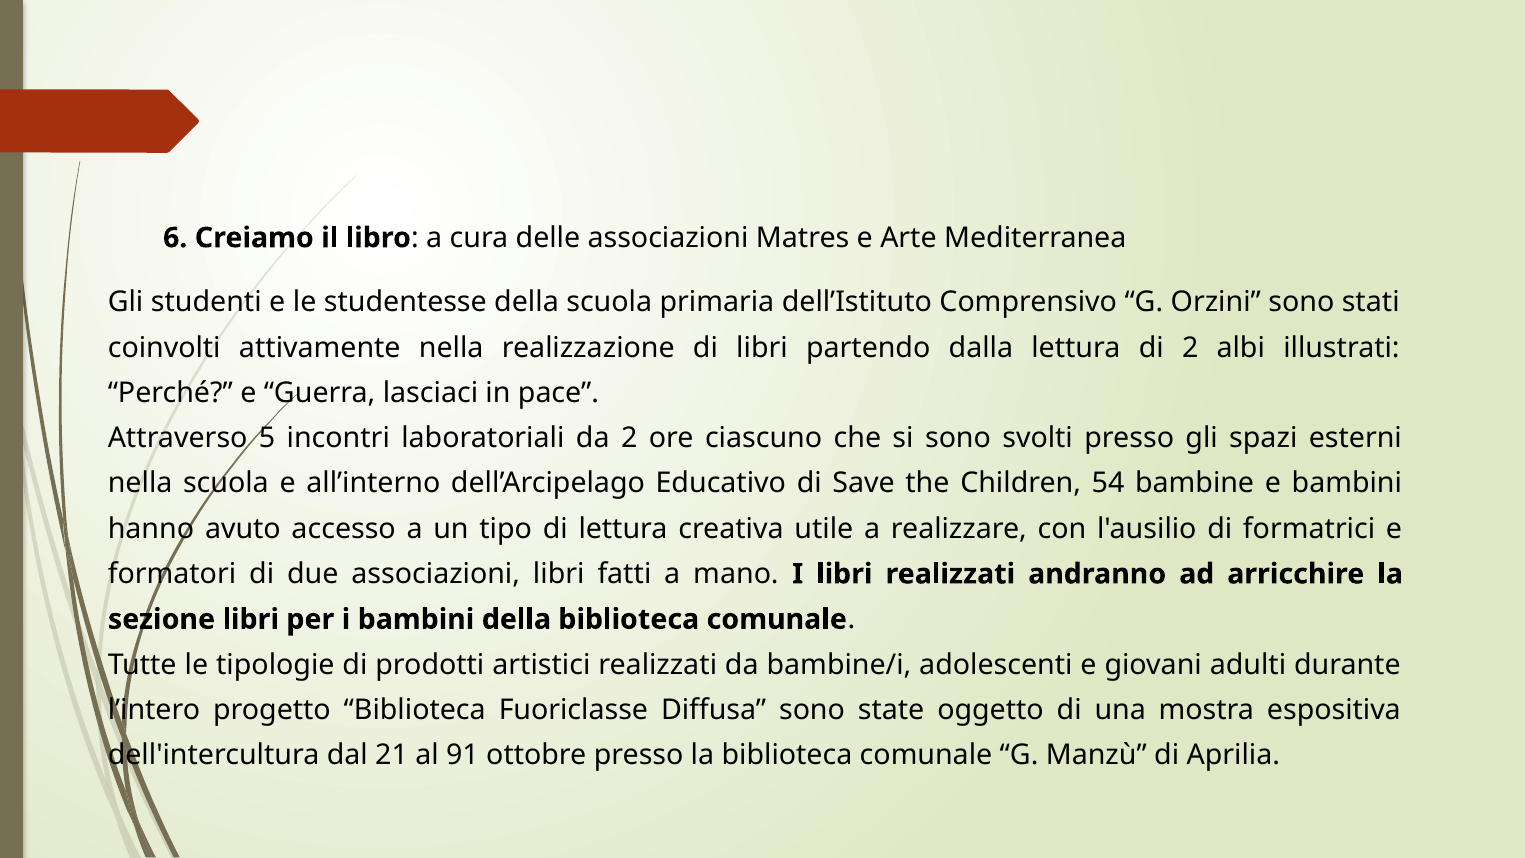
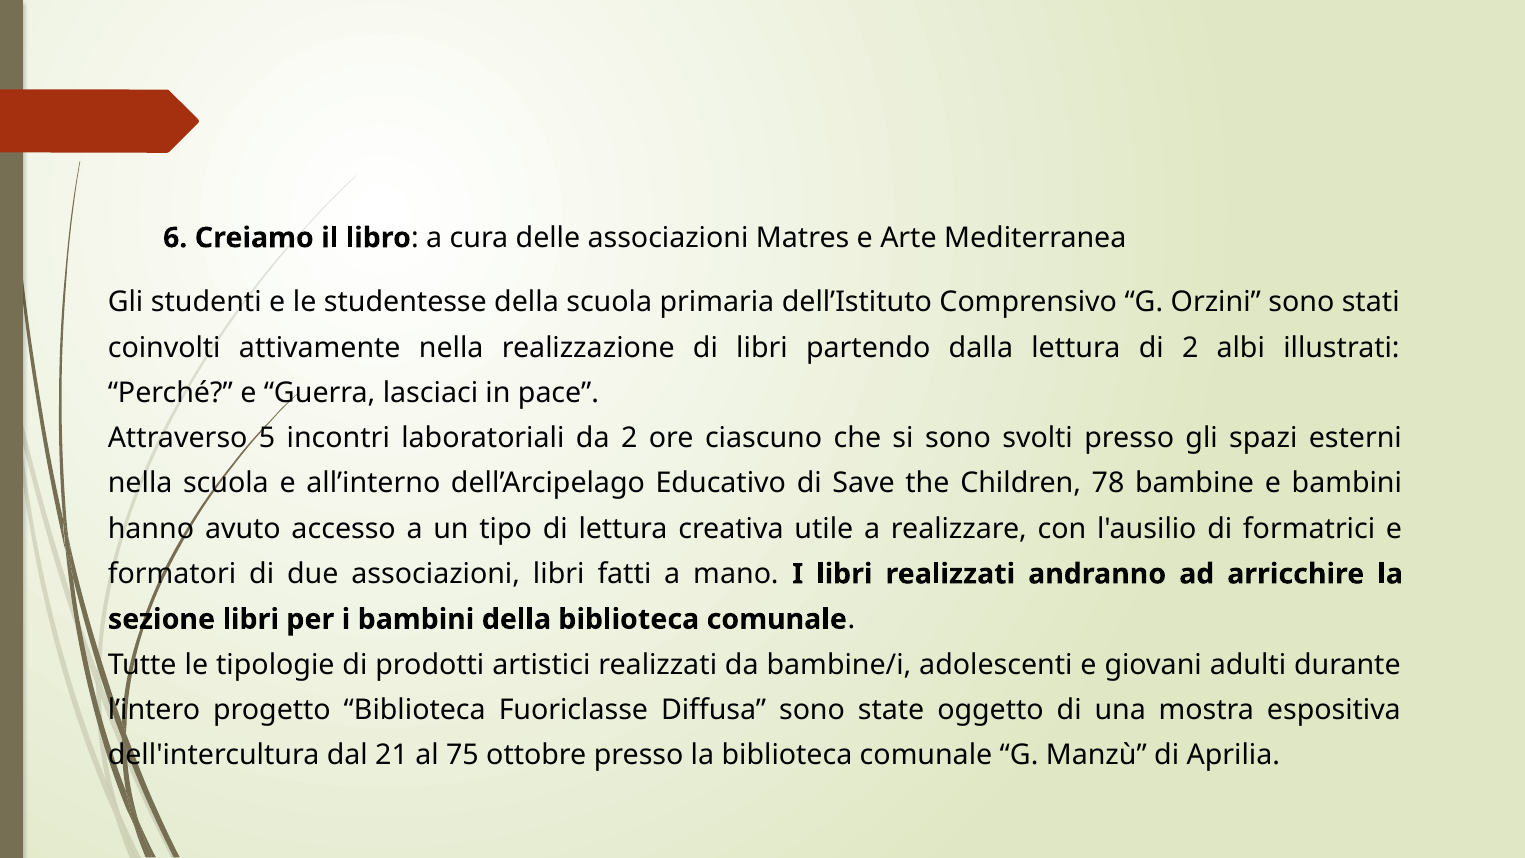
54: 54 -> 78
91: 91 -> 75
